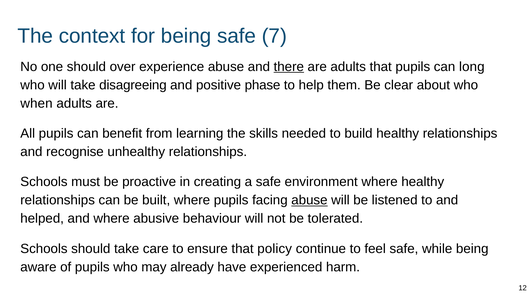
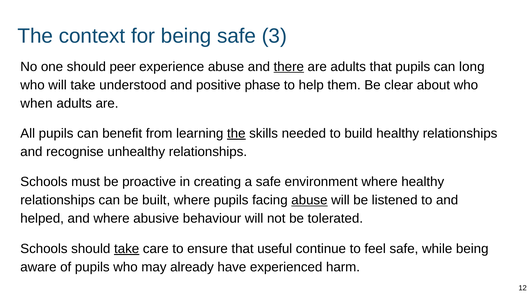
7: 7 -> 3
over: over -> peer
disagreeing: disagreeing -> understood
the at (236, 134) underline: none -> present
take at (127, 249) underline: none -> present
policy: policy -> useful
